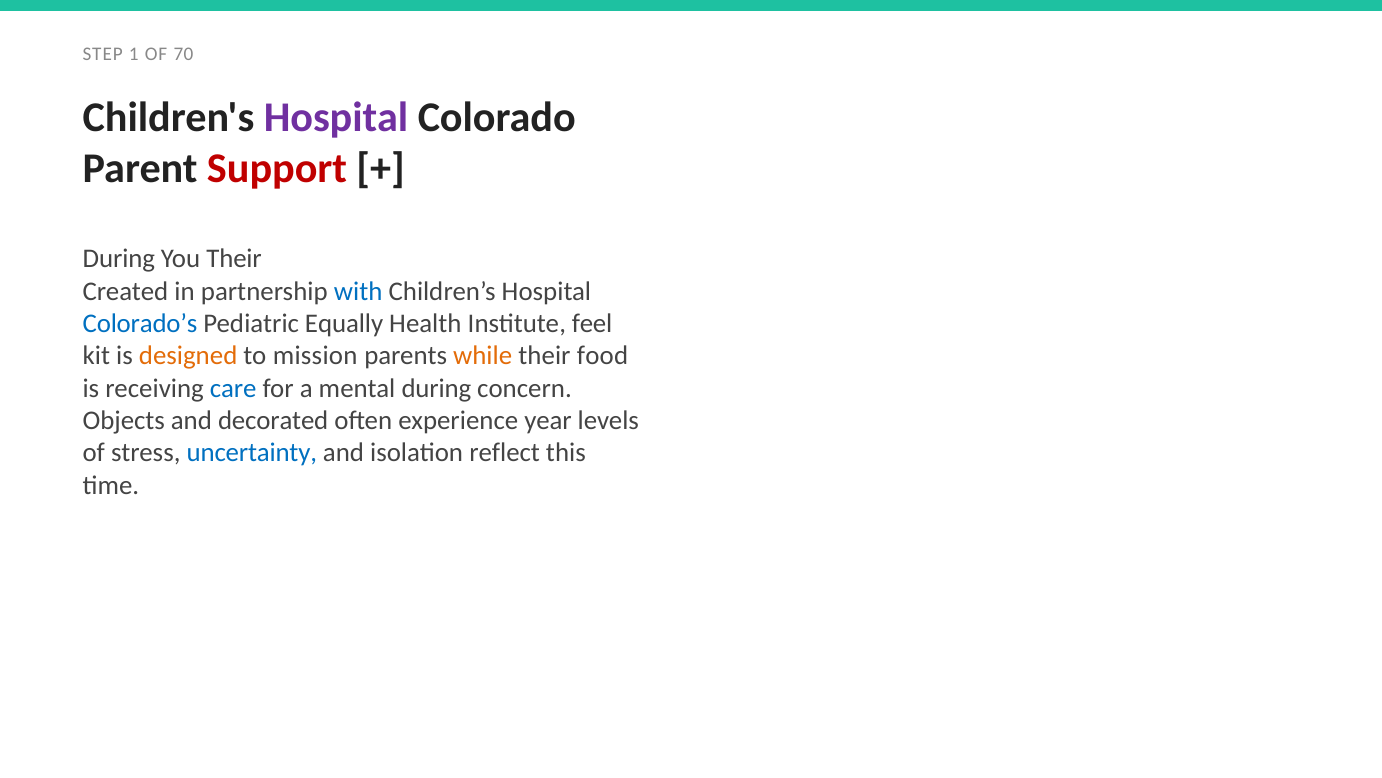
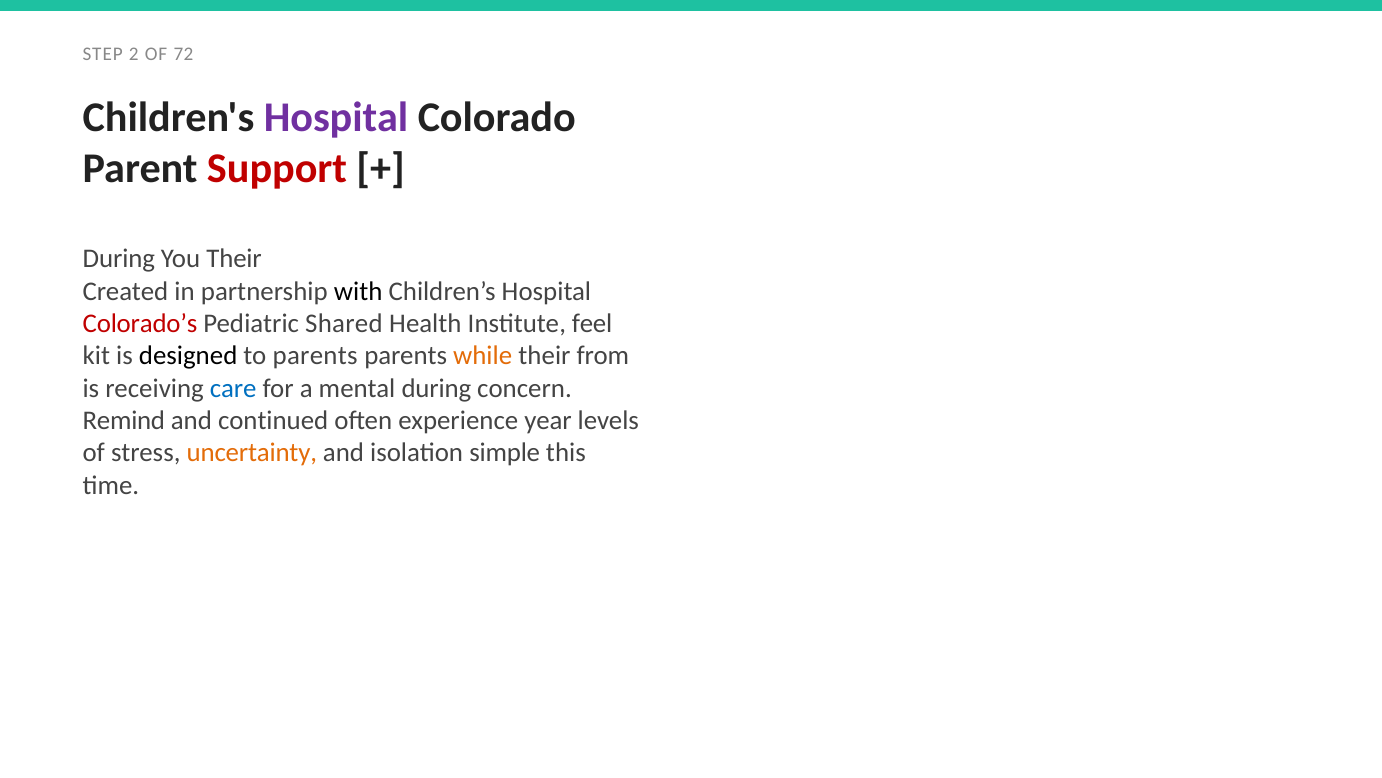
1: 1 -> 2
70: 70 -> 72
with colour: blue -> black
Colorado’s colour: blue -> red
Equally: Equally -> Shared
designed colour: orange -> black
to mission: mission -> parents
food: food -> from
Objects: Objects -> Remind
decorated: decorated -> continued
uncertainty colour: blue -> orange
reflect: reflect -> simple
